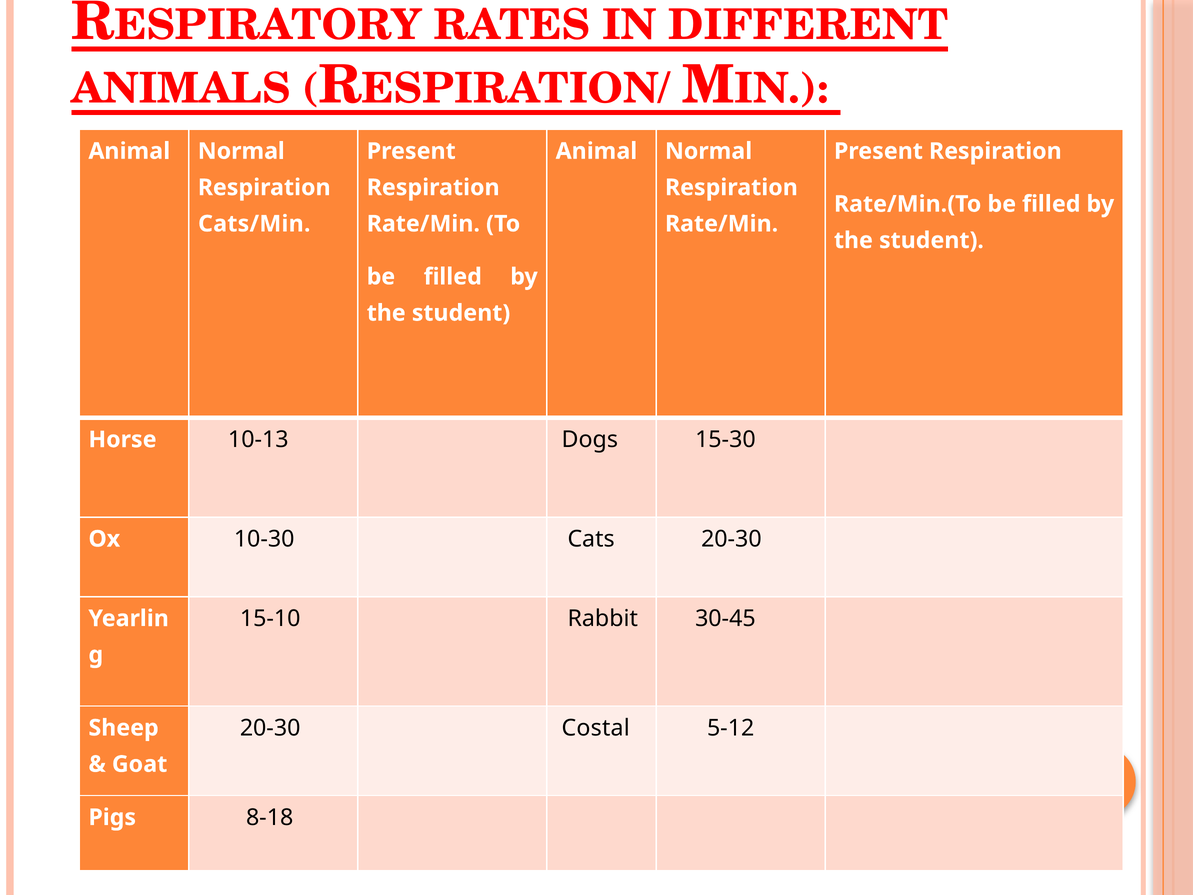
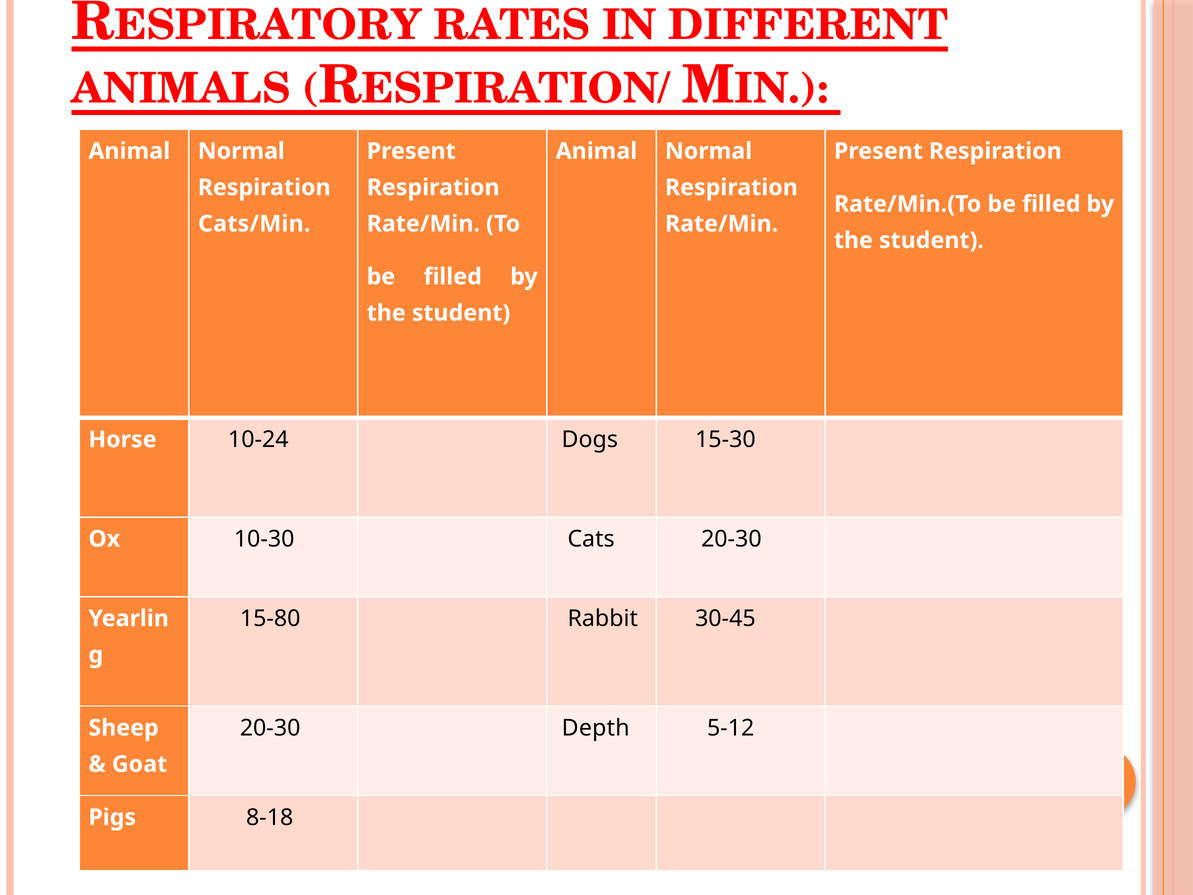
10-13: 10-13 -> 10-24
15-10: 15-10 -> 15-80
Costal: Costal -> Depth
